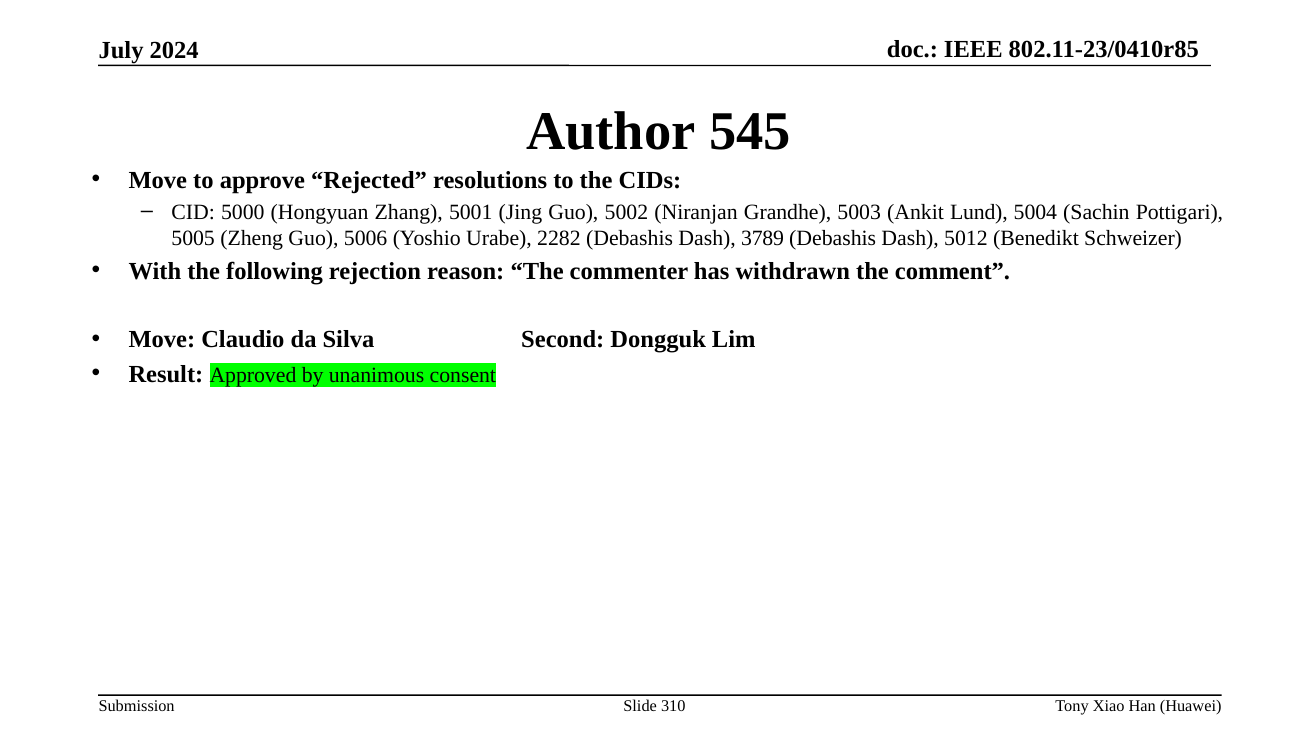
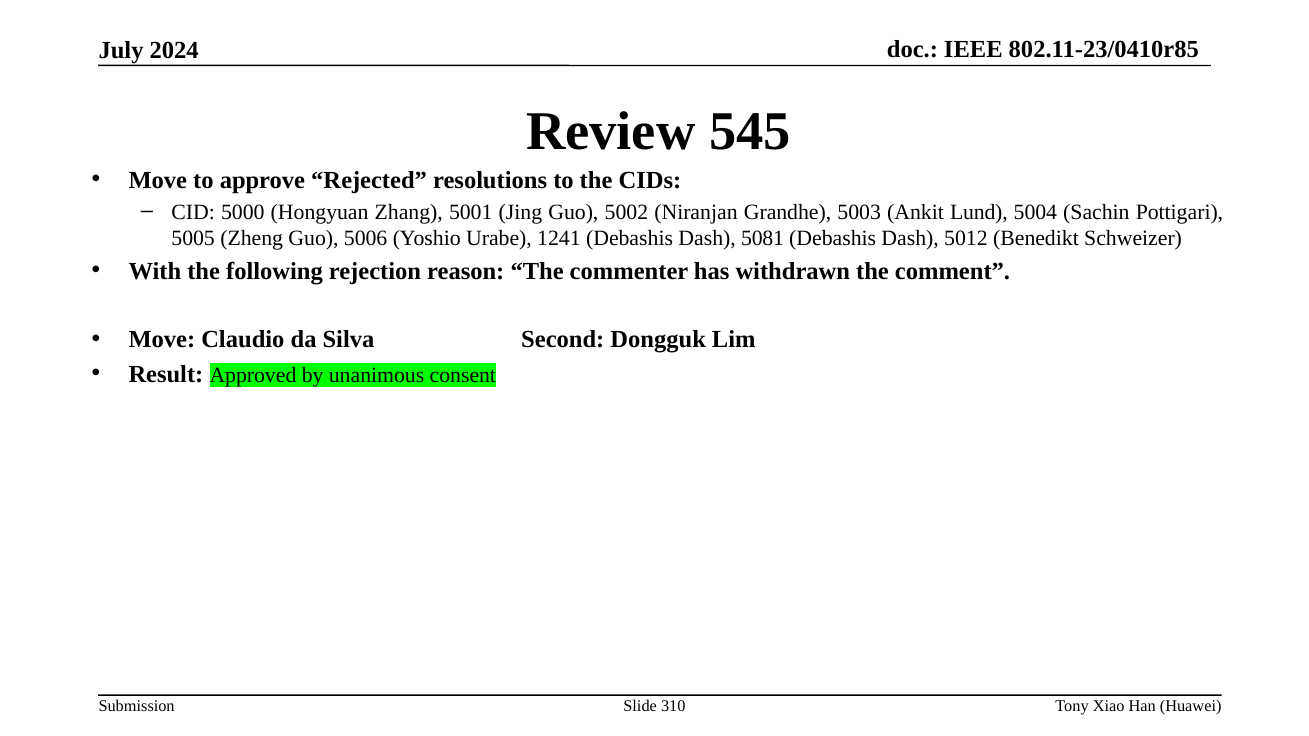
Author: Author -> Review
2282: 2282 -> 1241
3789: 3789 -> 5081
